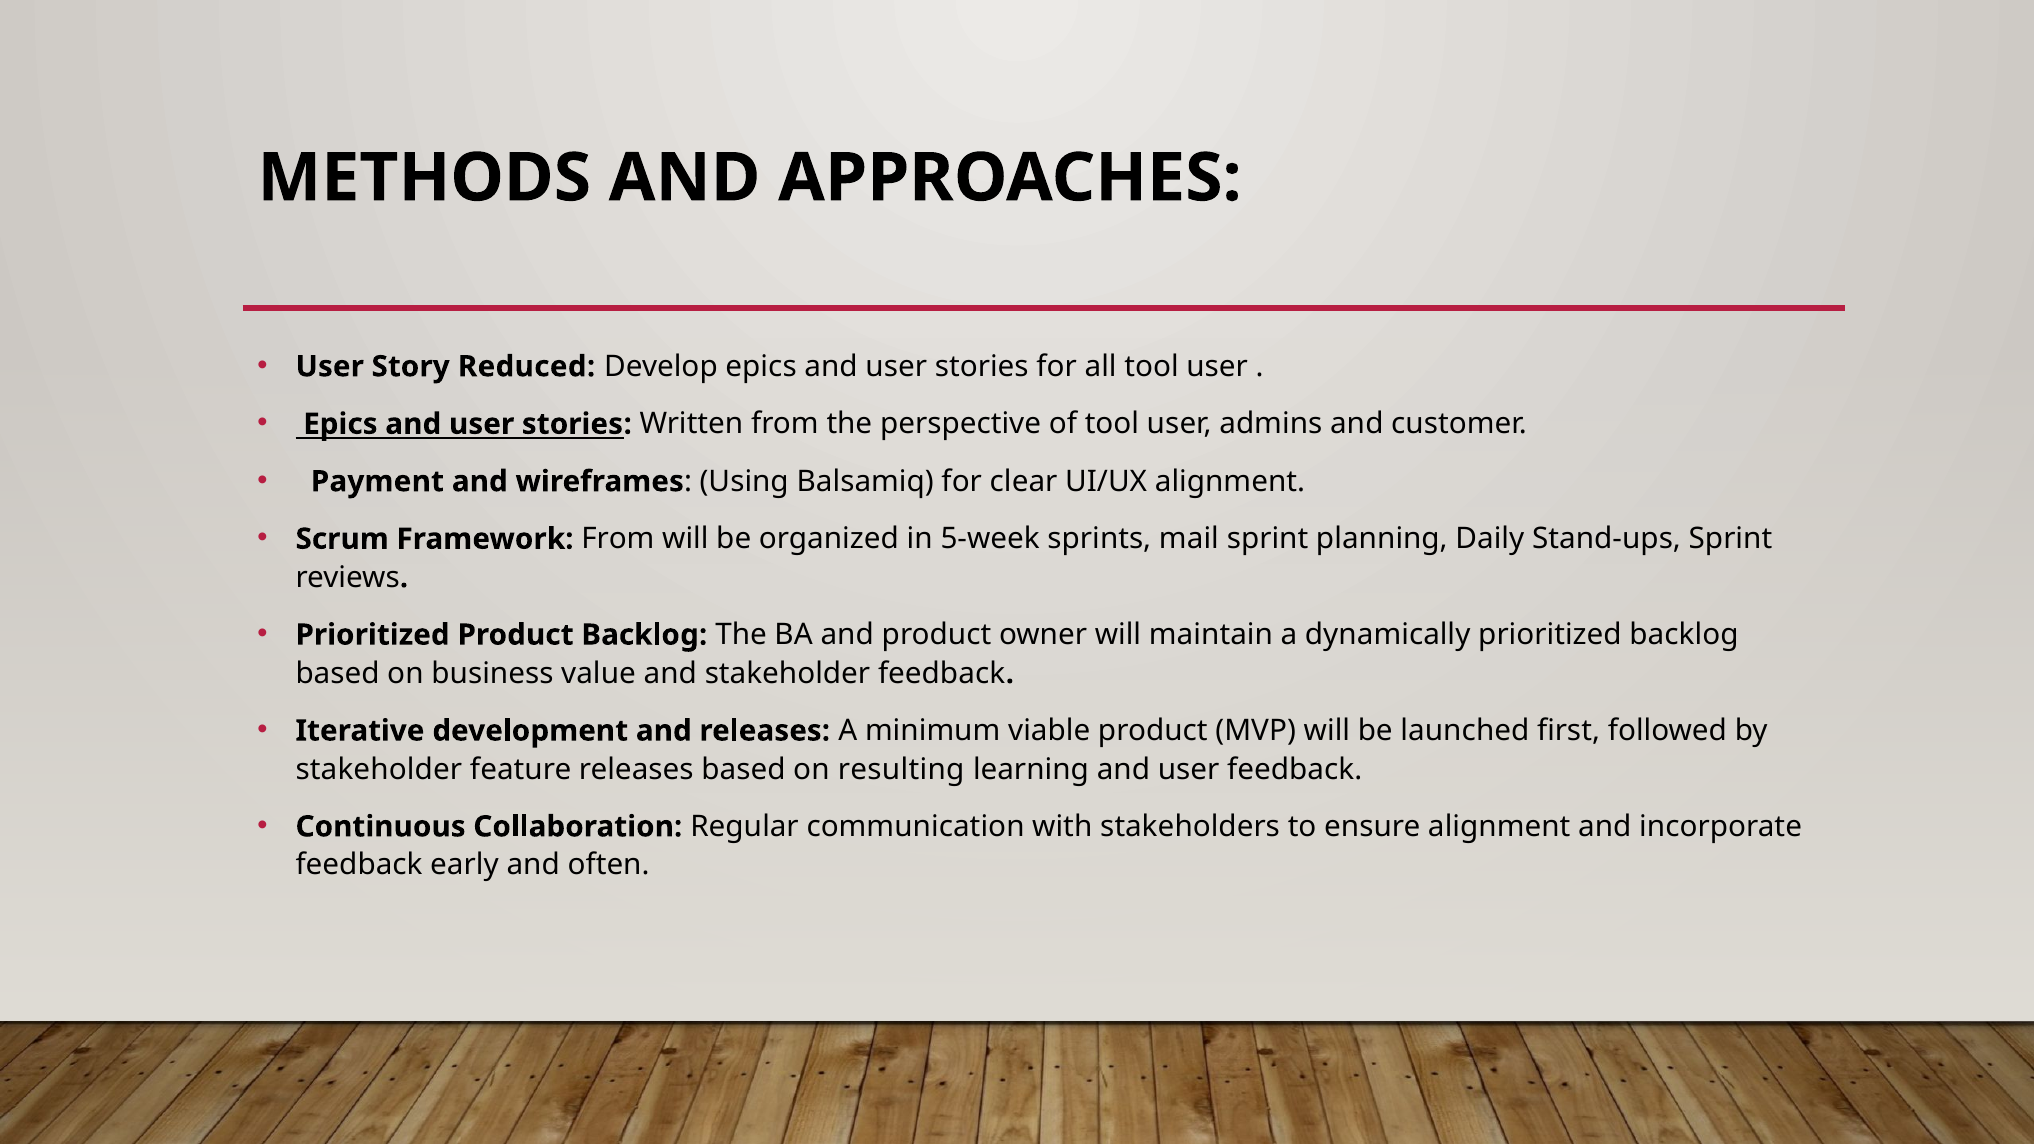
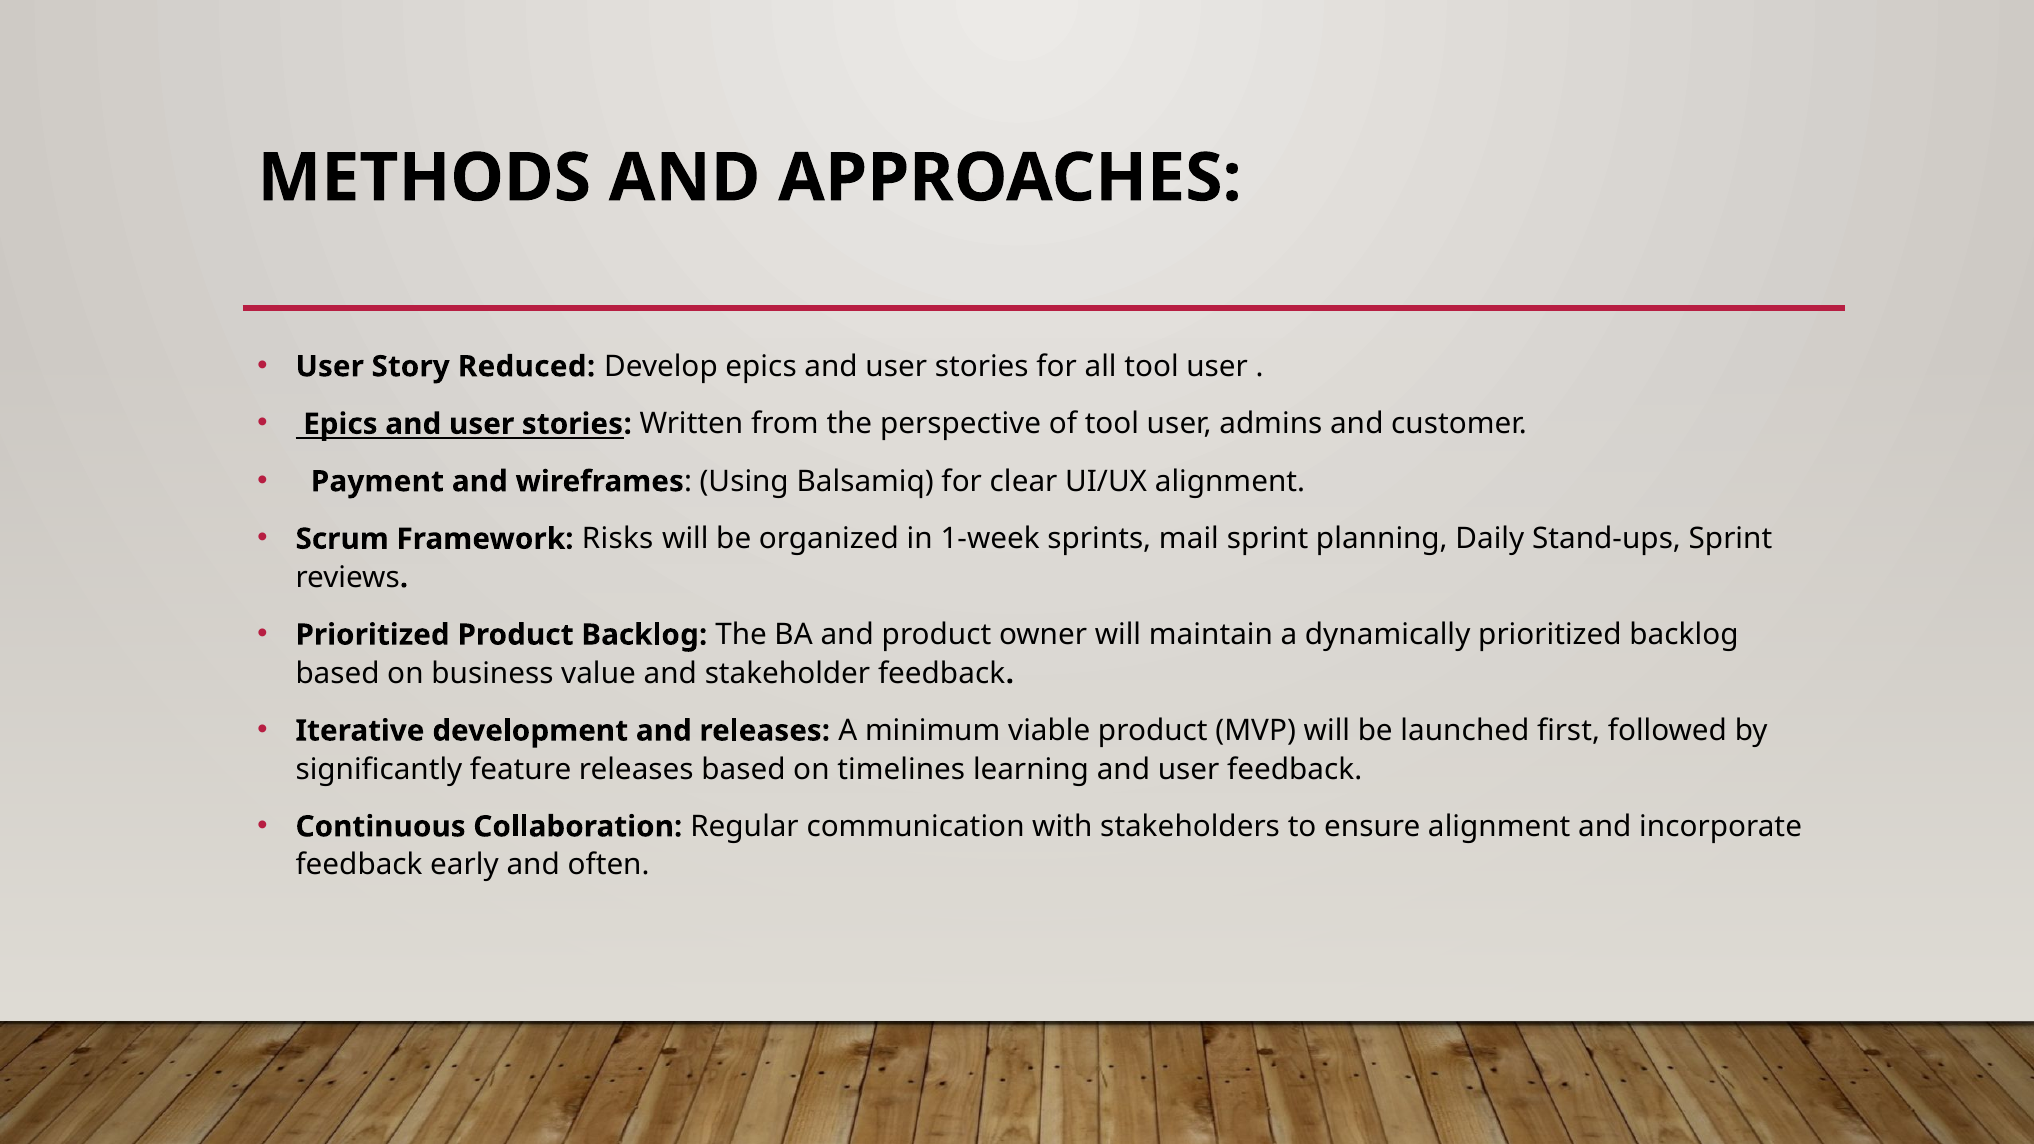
Framework From: From -> Risks
5-week: 5-week -> 1-week
stakeholder at (379, 769): stakeholder -> significantly
resulting: resulting -> timelines
